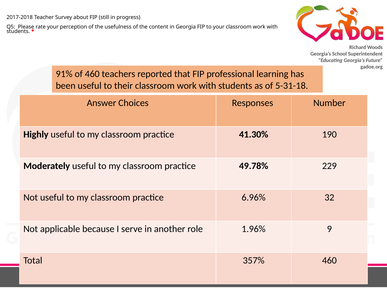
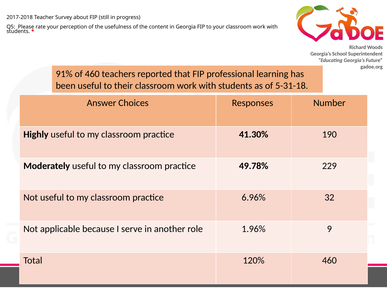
357%: 357% -> 120%
